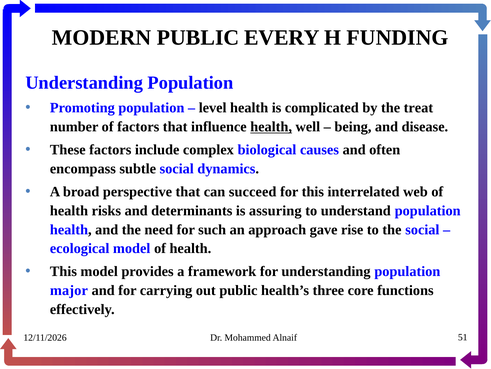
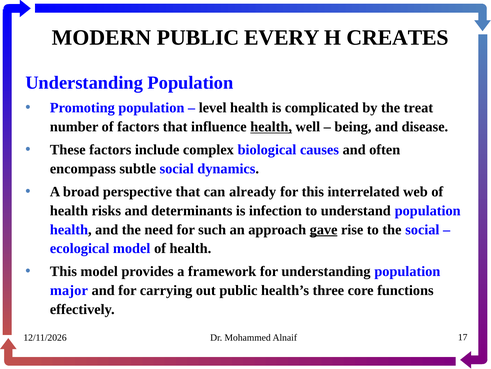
FUNDING: FUNDING -> CREATES
succeed: succeed -> already
assuring: assuring -> infection
gave underline: none -> present
51: 51 -> 17
